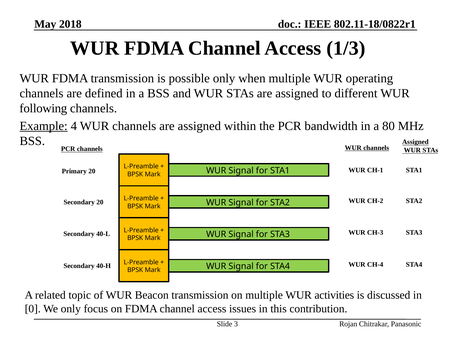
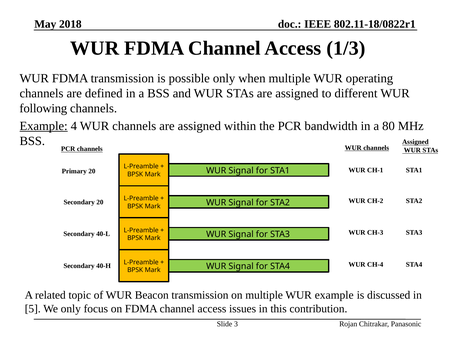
WUR activities: activities -> example
0: 0 -> 5
